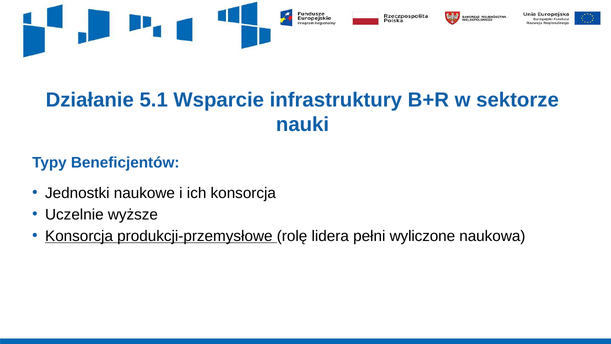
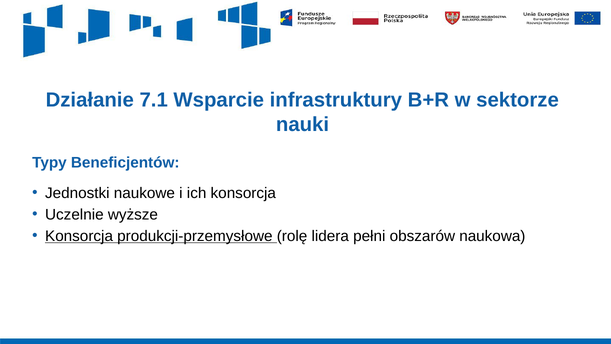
5.1: 5.1 -> 7.1
wyliczone: wyliczone -> obszarów
